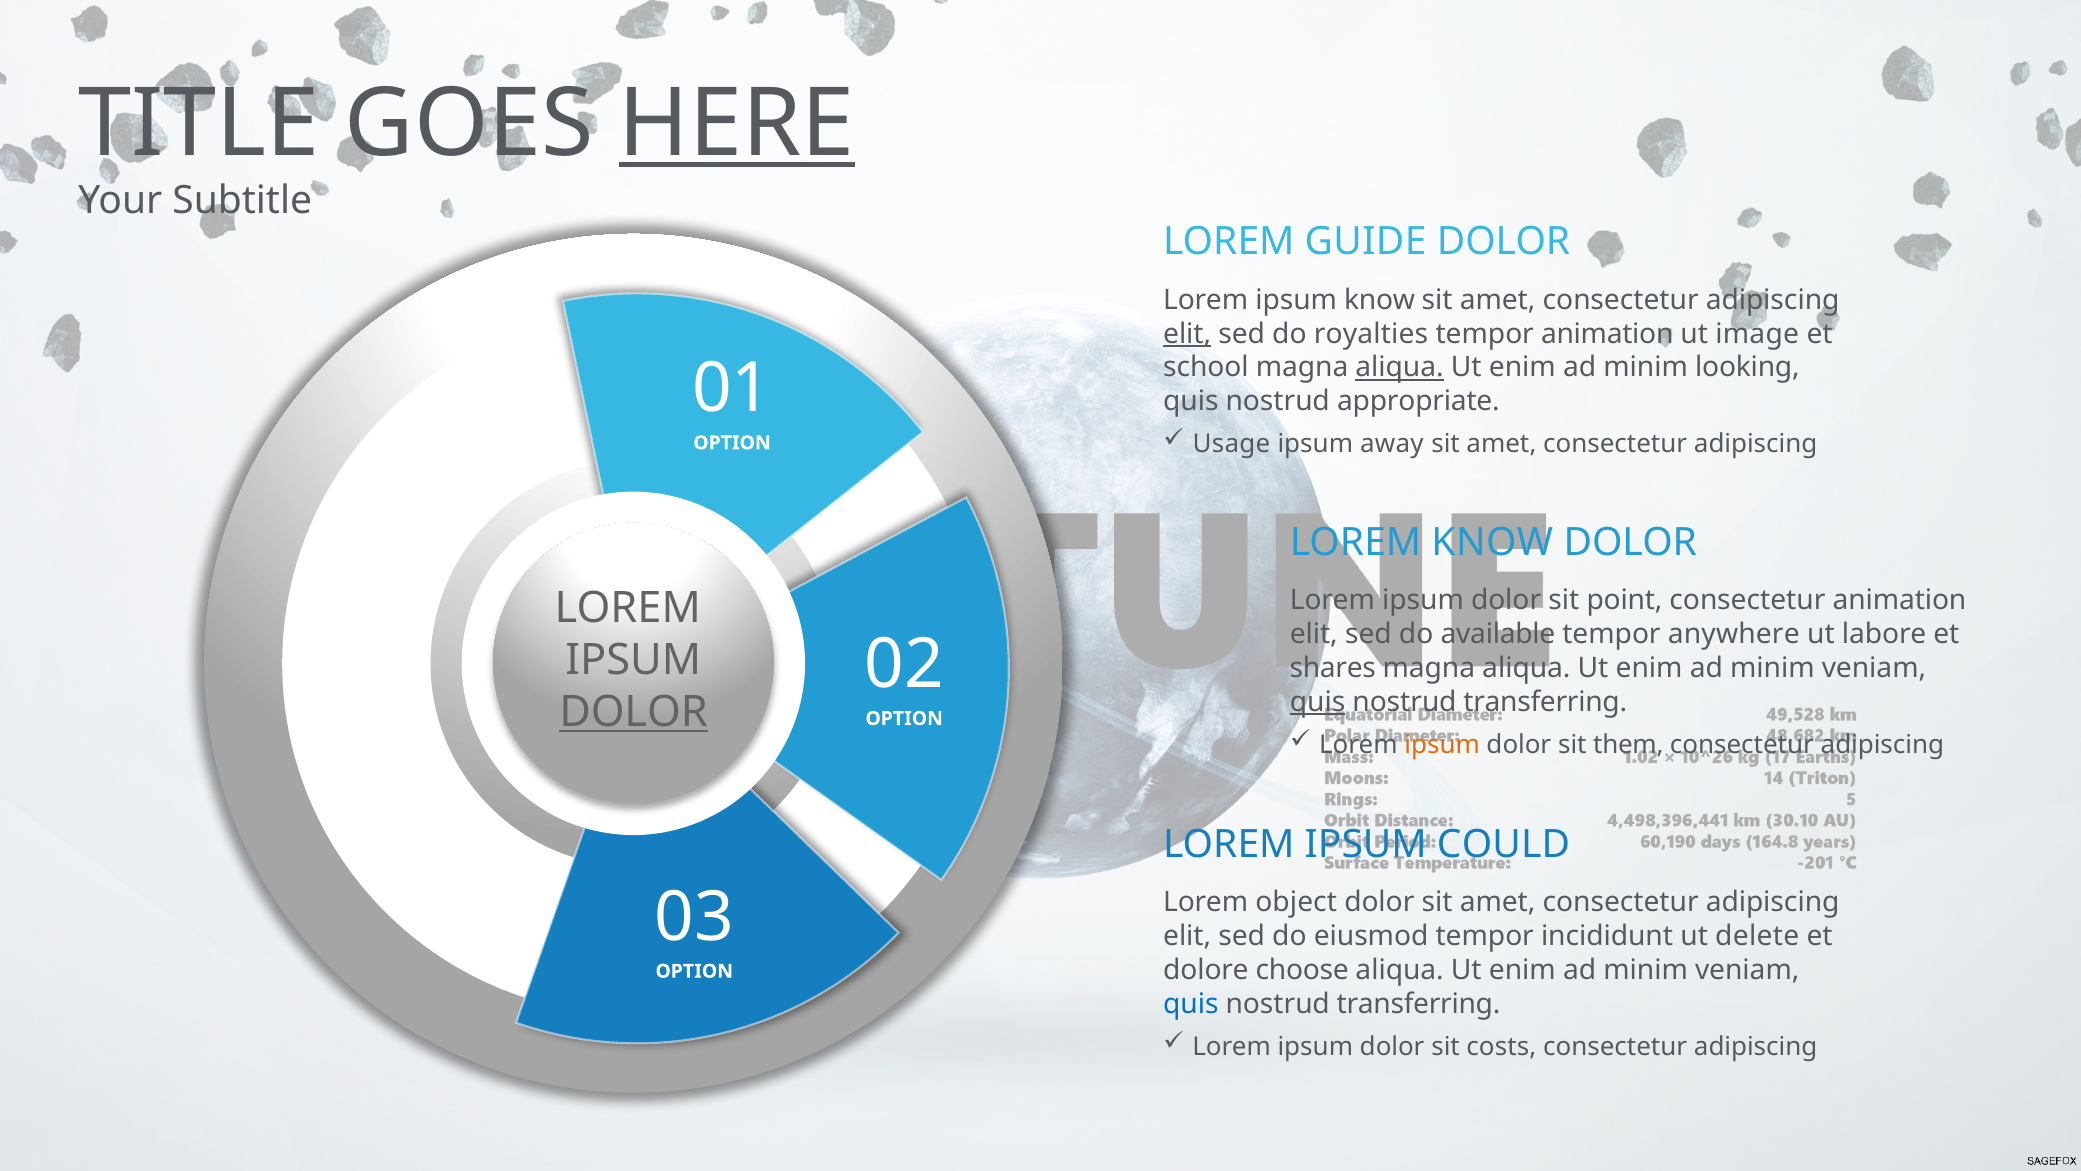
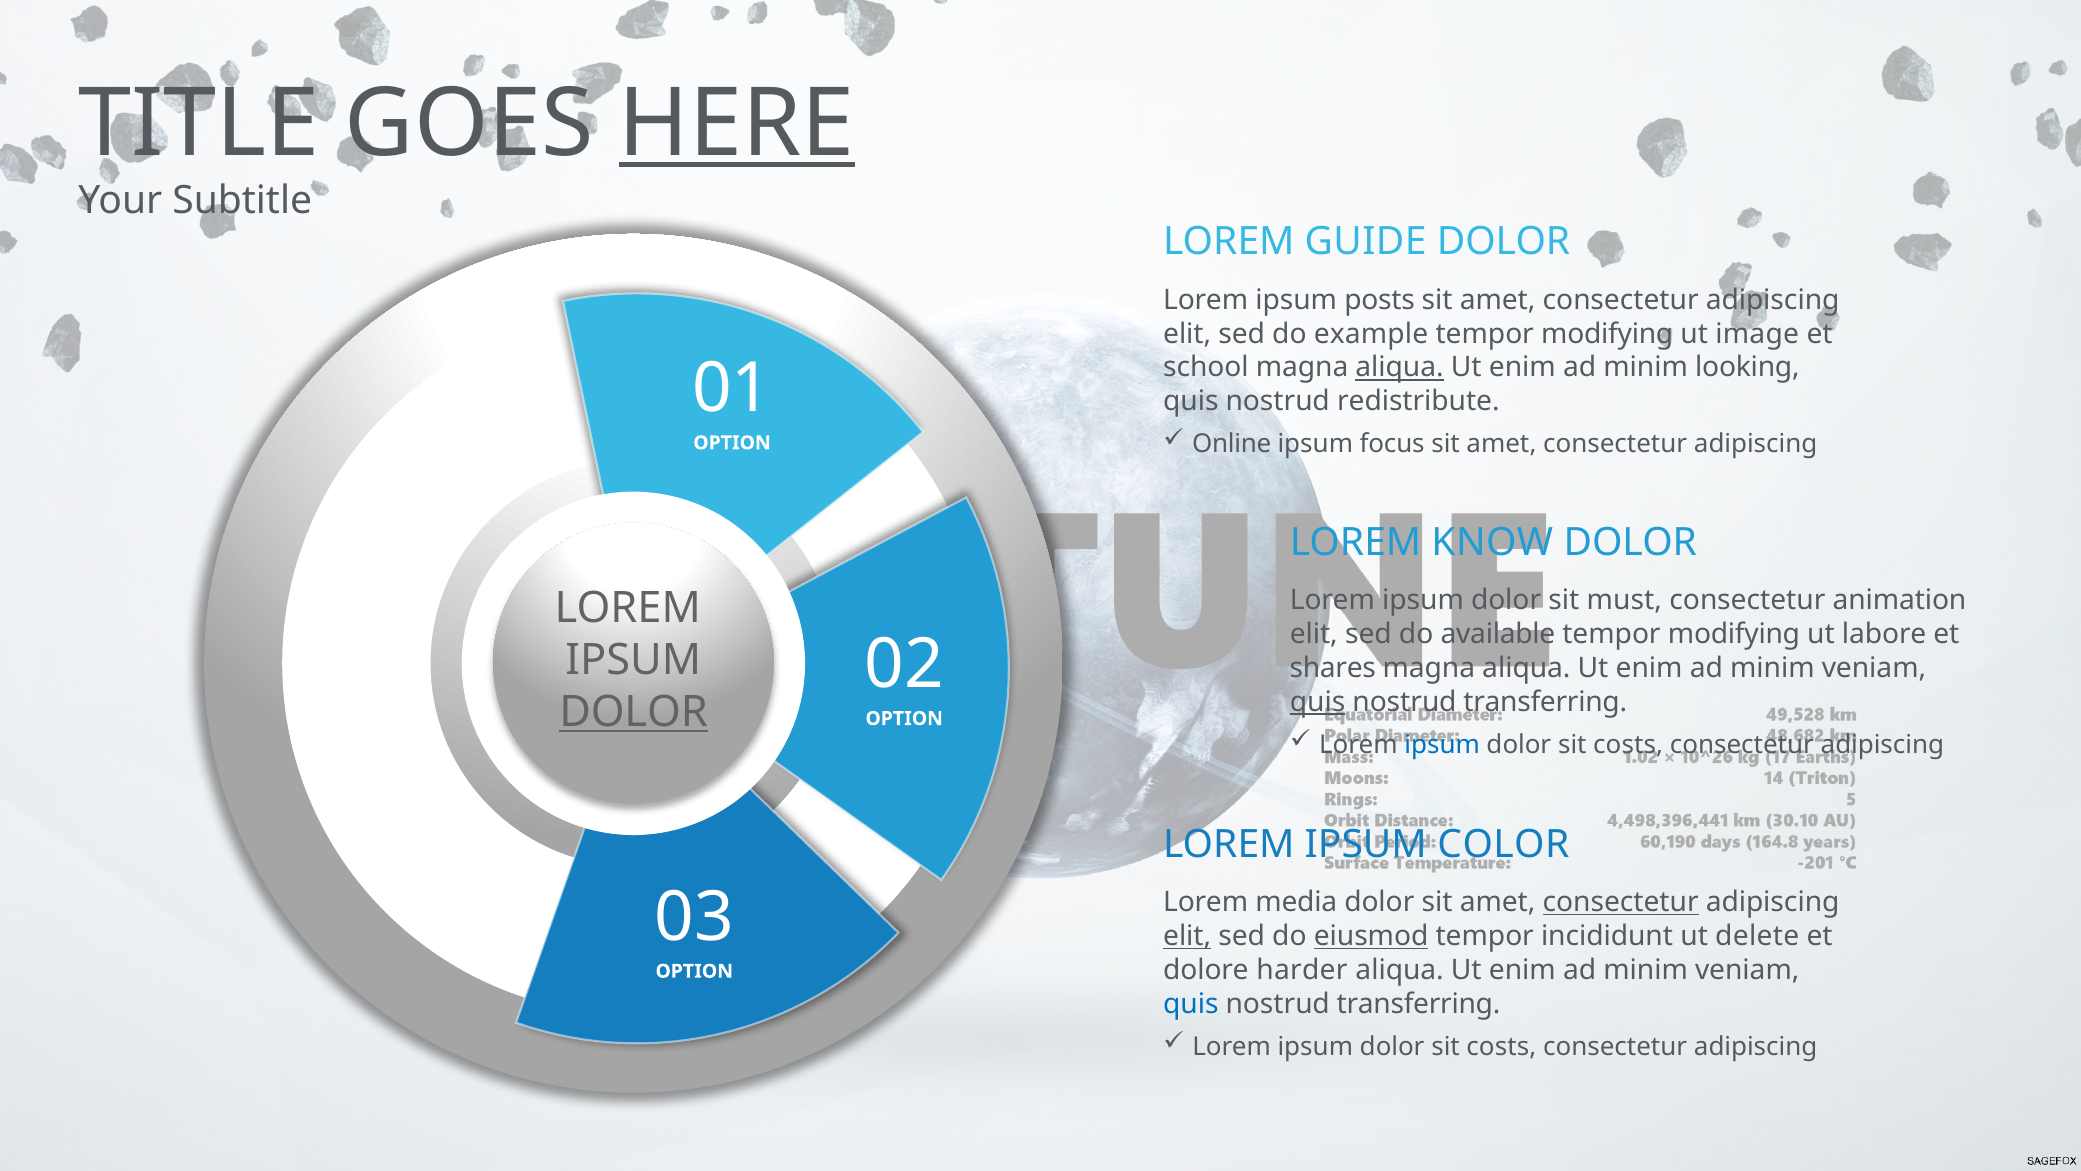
ipsum know: know -> posts
elit at (1187, 334) underline: present -> none
royalties: royalties -> example
animation at (1607, 334): animation -> modifying
appropriate: appropriate -> redistribute
Usage: Usage -> Online
away: away -> focus
point: point -> must
anywhere at (1734, 634): anywhere -> modifying
ipsum at (1442, 744) colour: orange -> blue
them at (1628, 744): them -> costs
COULD: COULD -> COLOR
object: object -> media
consectetur at (1621, 902) underline: none -> present
elit at (1187, 936) underline: none -> present
eiusmod underline: none -> present
choose: choose -> harder
